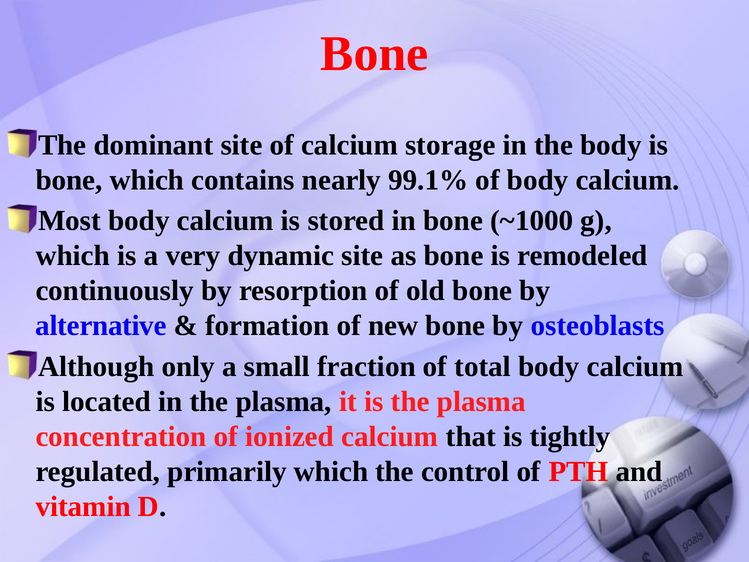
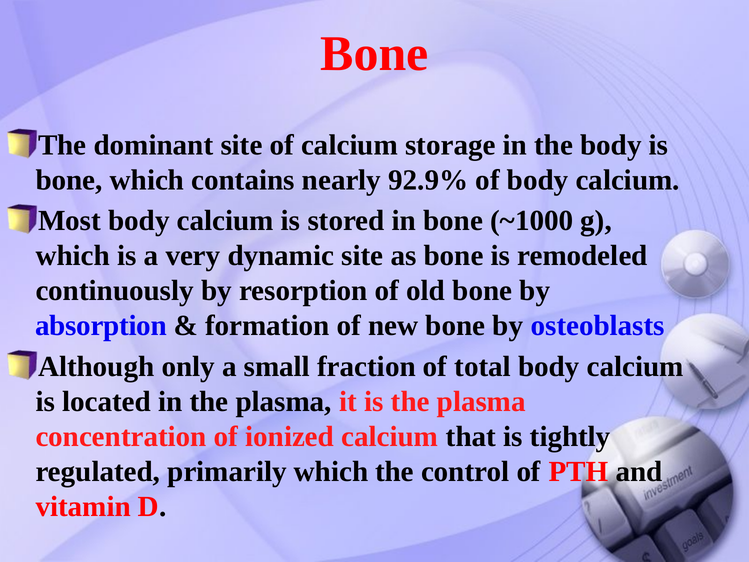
99.1%: 99.1% -> 92.9%
alternative: alternative -> absorption
